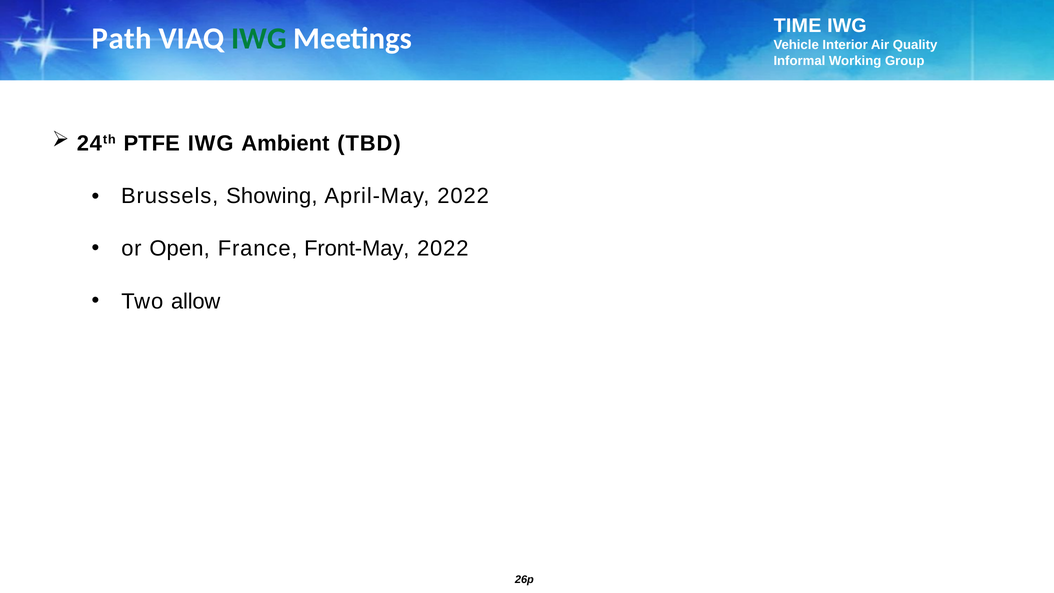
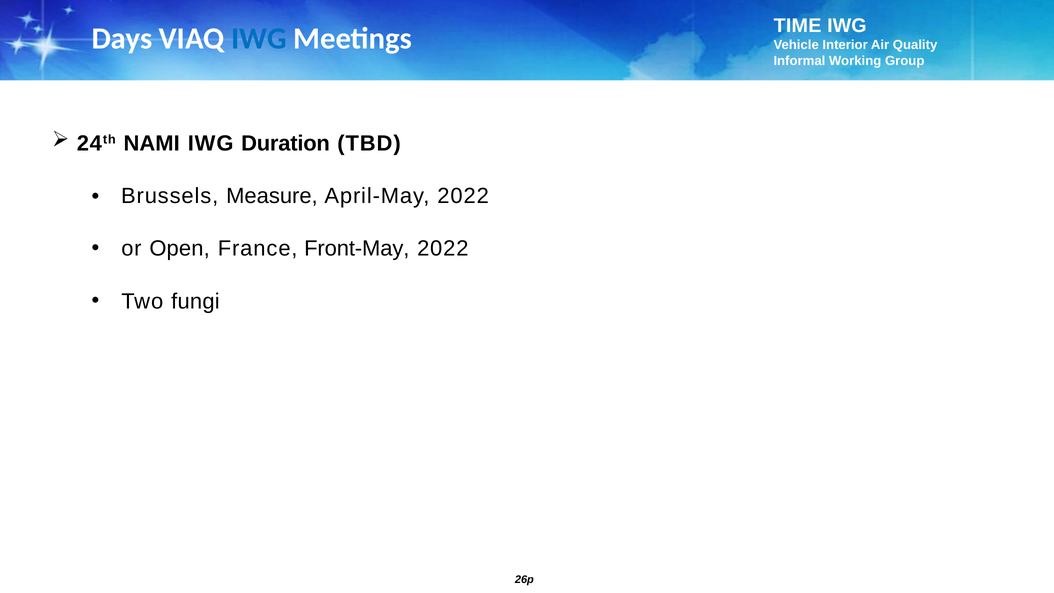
Path: Path -> Days
IWG at (259, 38) colour: green -> blue
PTFE: PTFE -> NAMI
Ambient: Ambient -> Duration
Showing: Showing -> Measure
allow: allow -> fungi
